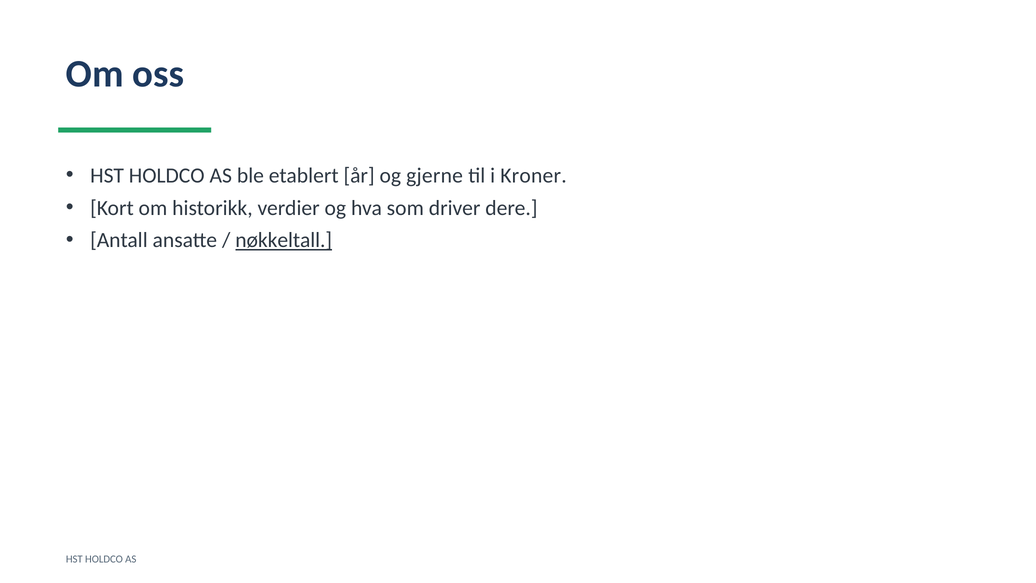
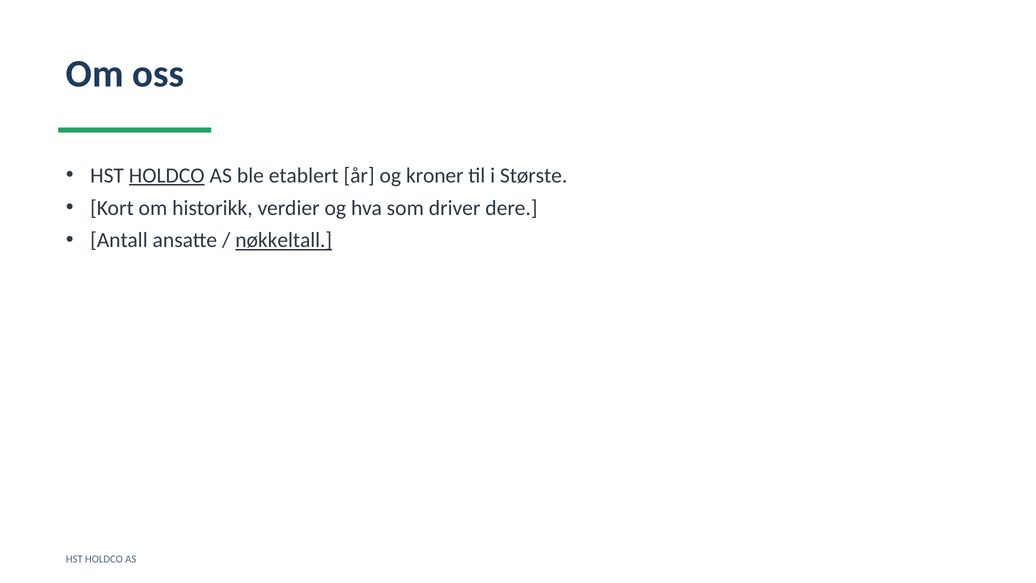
HOLDCO at (167, 175) underline: none -> present
gjerne: gjerne -> kroner
Kroner: Kroner -> Største
